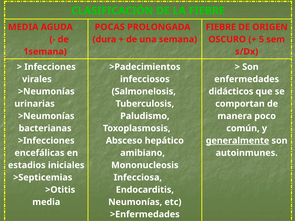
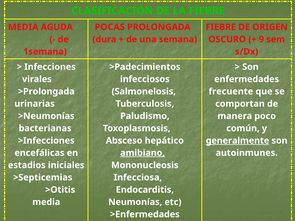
5: 5 -> 9
>Neumonías at (46, 92): >Neumonías -> >Prolongada
didácticos: didácticos -> frecuente
amibiano underline: none -> present
